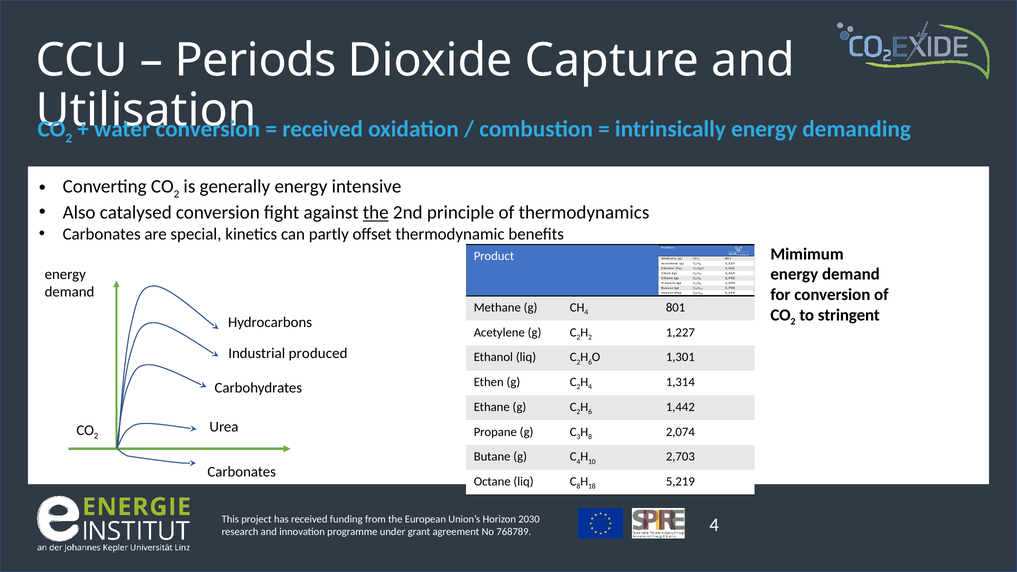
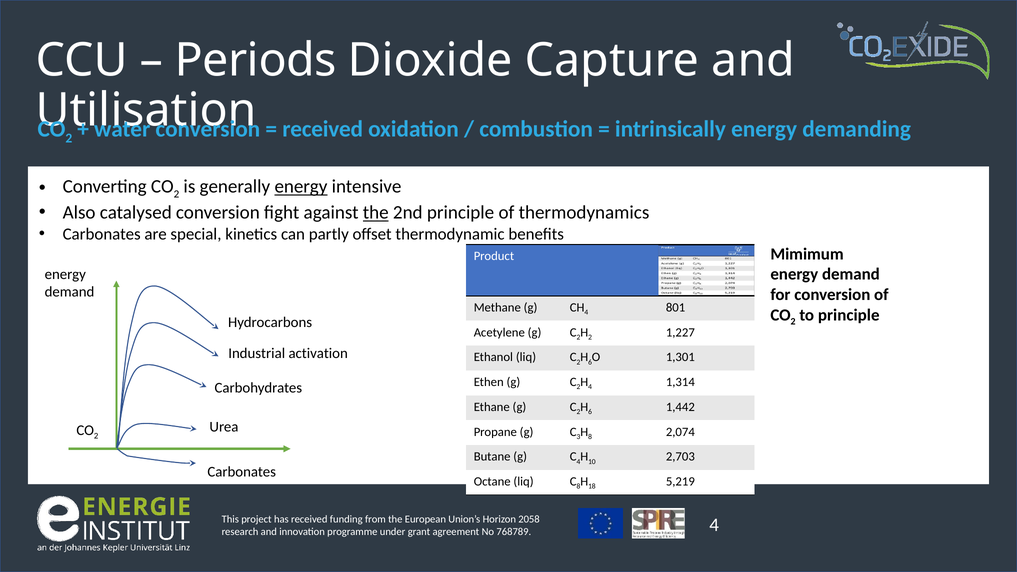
energy at (301, 187) underline: none -> present
to stringent: stringent -> principle
produced: produced -> activation
2030: 2030 -> 2058
